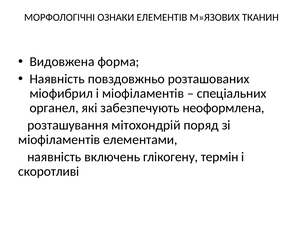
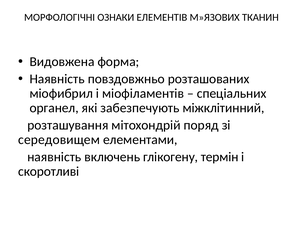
неоформлена: неоформлена -> міжклітинний
міофіламентів at (59, 140): міофіламентів -> середовищем
